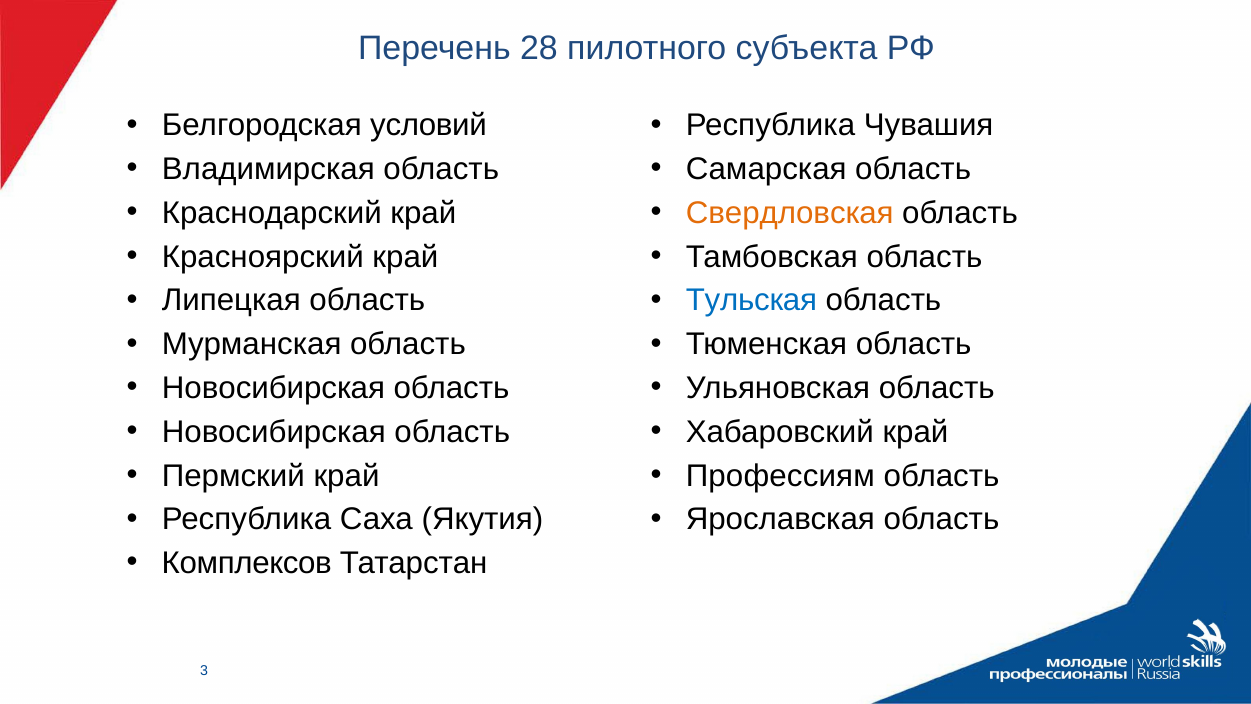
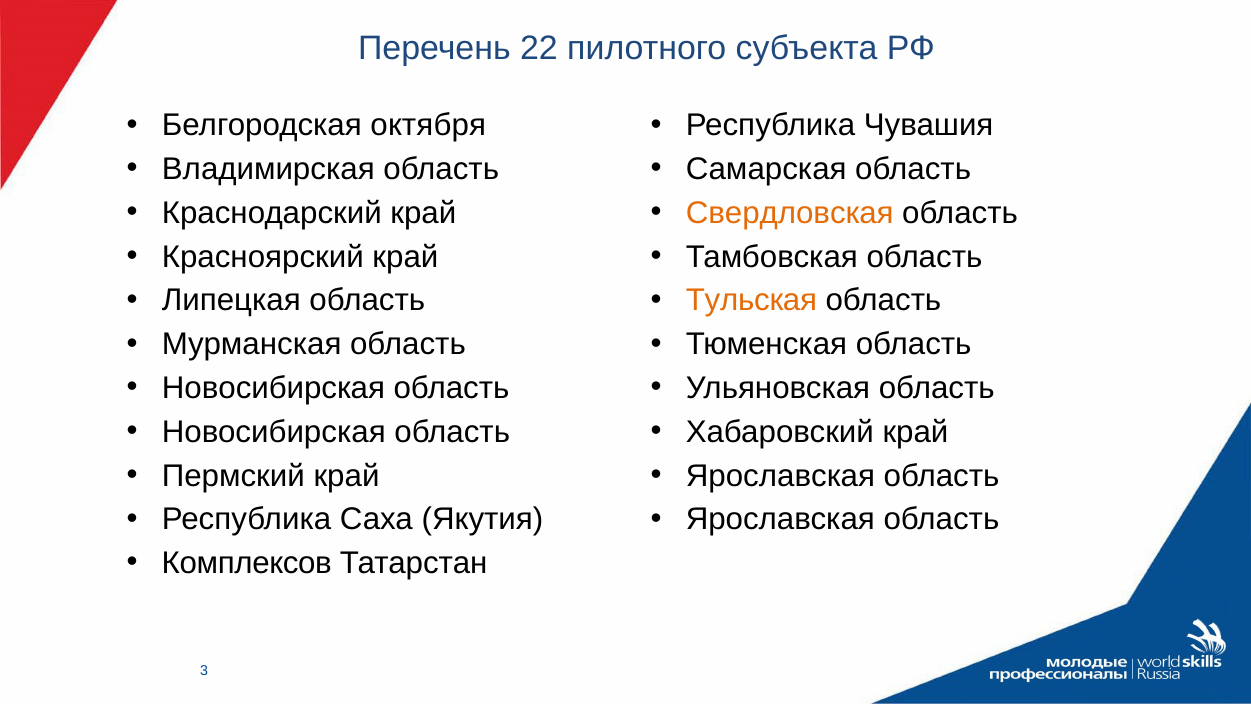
28: 28 -> 22
условий: условий -> октября
Тульская colour: blue -> orange
Профессиям at (780, 476): Профессиям -> Ярославская
